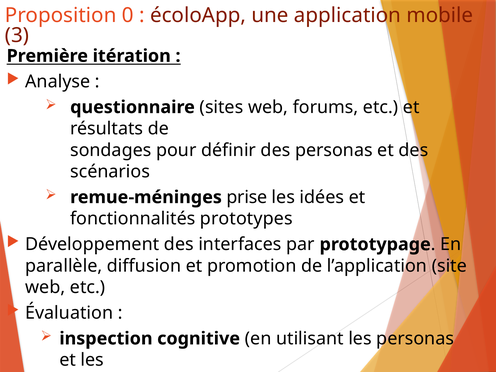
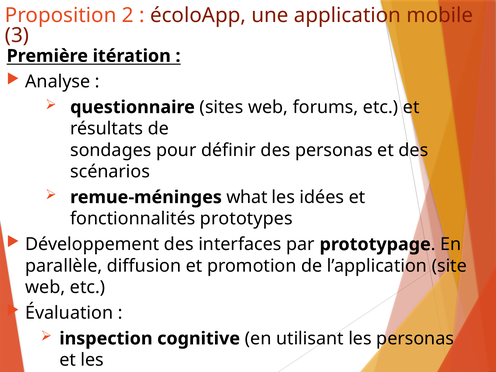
0: 0 -> 2
prise: prise -> what
